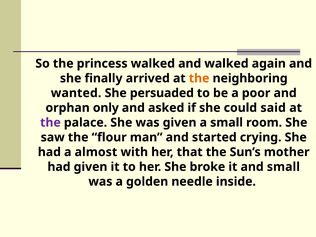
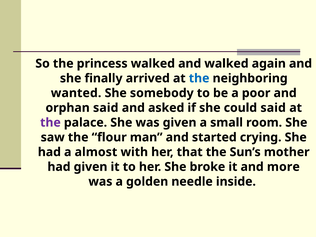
the at (199, 78) colour: orange -> blue
persuaded: persuaded -> somebody
orphan only: only -> said
and small: small -> more
